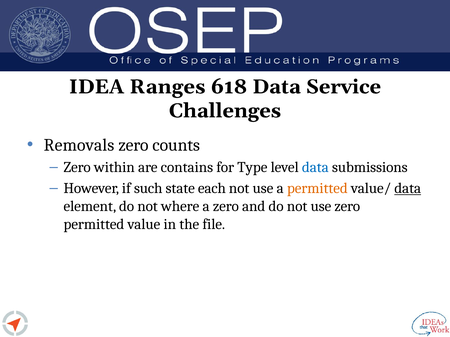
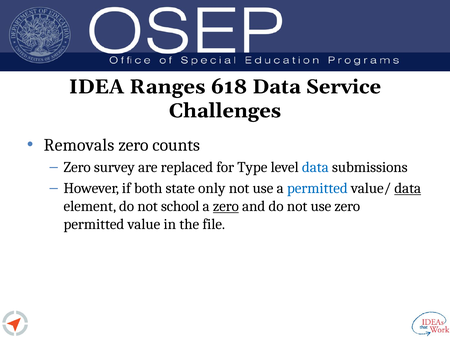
within: within -> survey
contains: contains -> replaced
such: such -> both
each: each -> only
permitted at (317, 189) colour: orange -> blue
where: where -> school
zero at (226, 207) underline: none -> present
